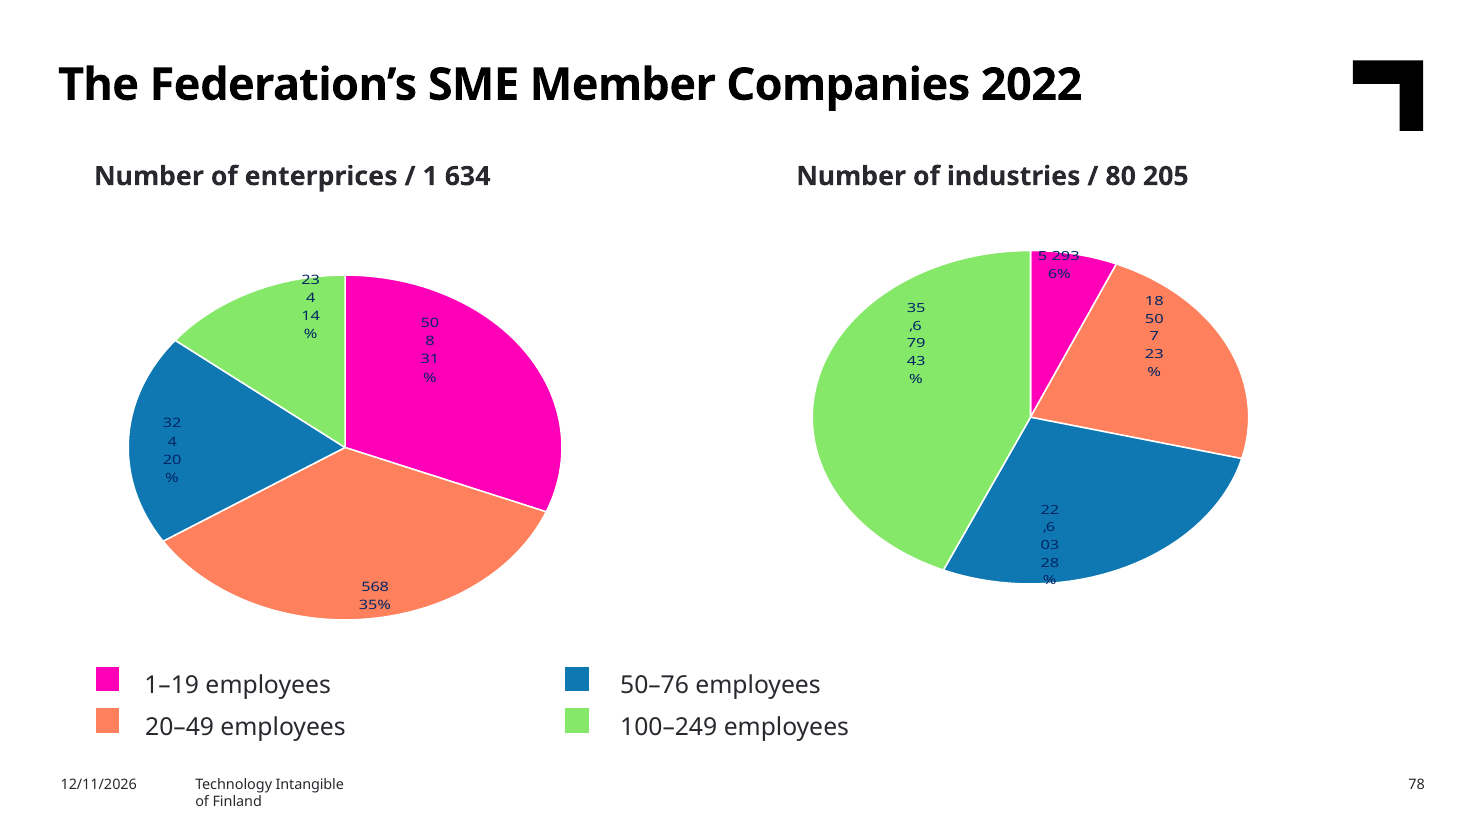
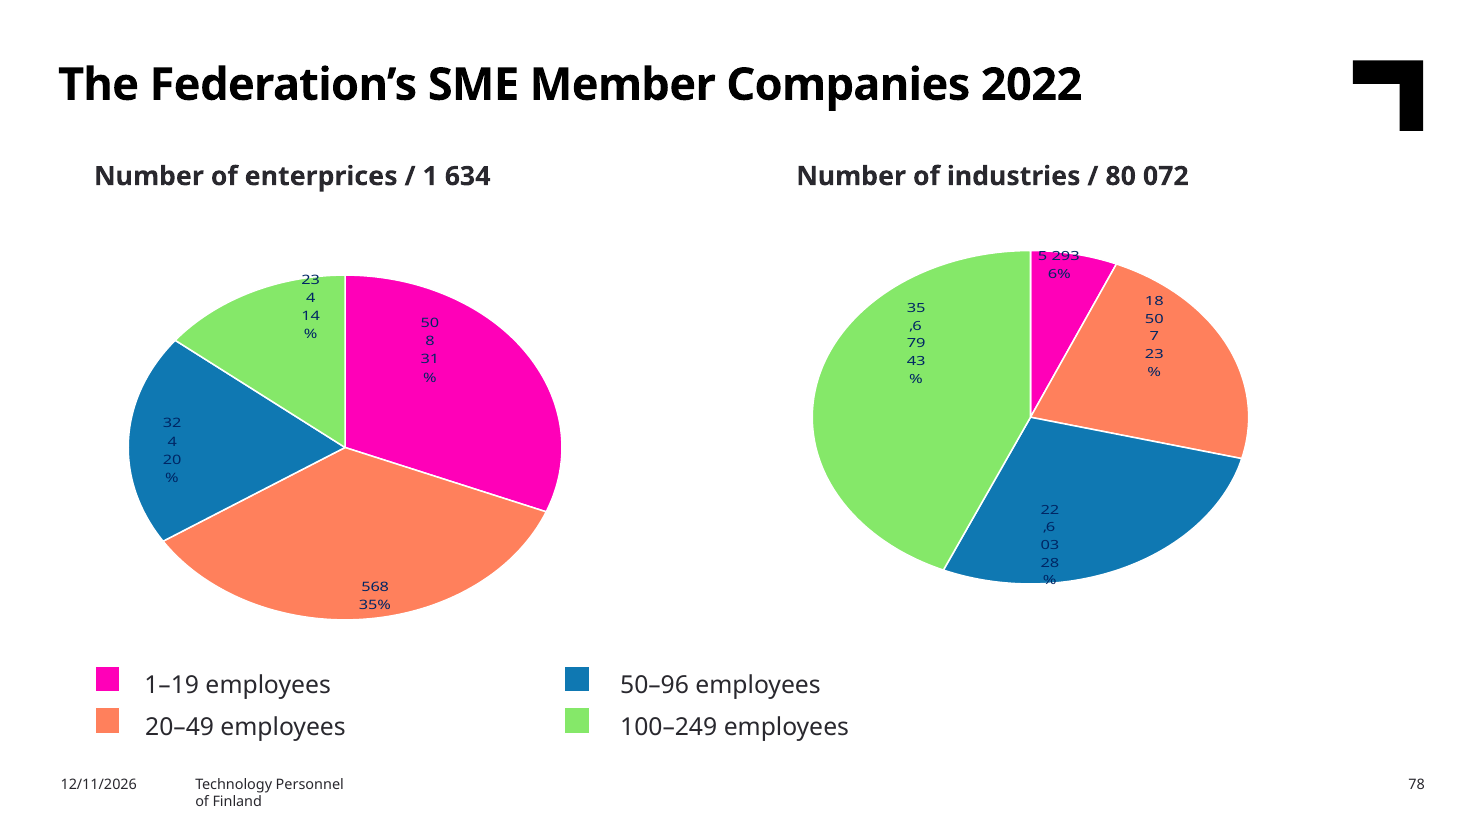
205: 205 -> 072
50–76: 50–76 -> 50–96
Intangible: Intangible -> Personnel
